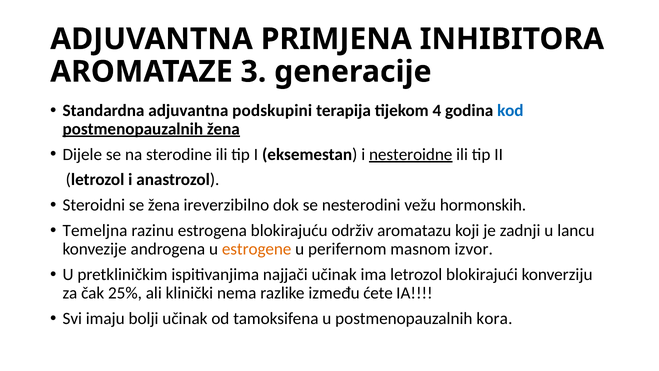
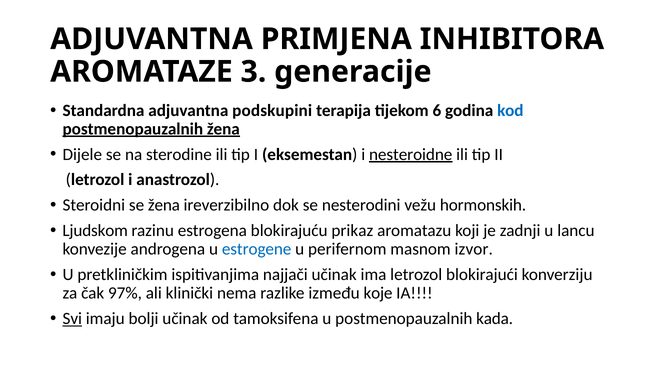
4: 4 -> 6
Temeljna: Temeljna -> Ljudskom
održiv: održiv -> prikaz
estrogene colour: orange -> blue
25%: 25% -> 97%
ćete: ćete -> koje
Svi underline: none -> present
kora: kora -> kada
